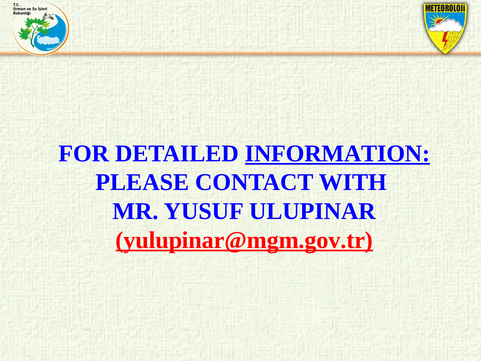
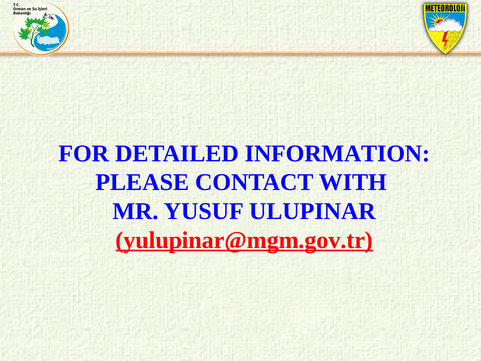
INFORMATION underline: present -> none
